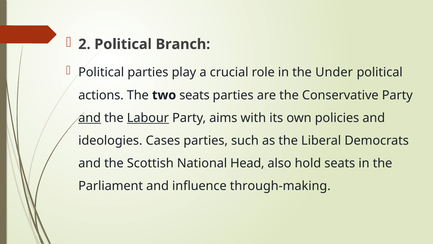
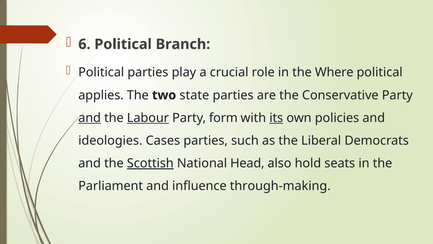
2: 2 -> 6
Under: Under -> Where
actions: actions -> applies
two seats: seats -> state
aims: aims -> form
its underline: none -> present
Scottish underline: none -> present
